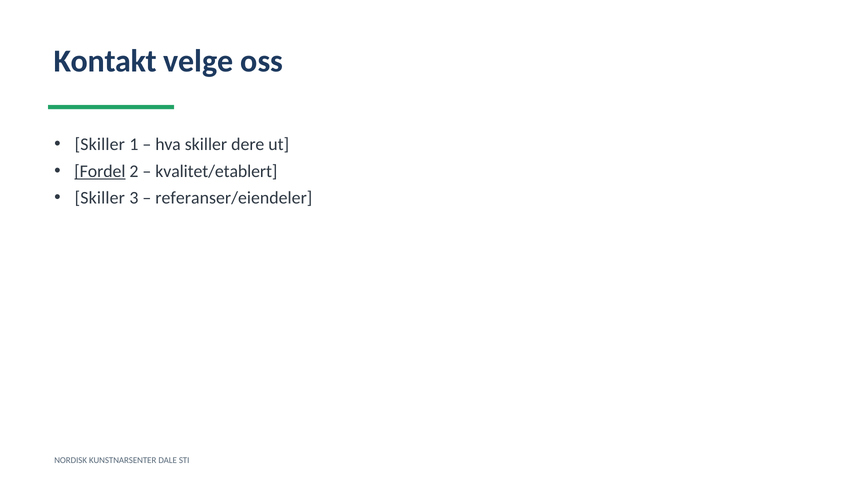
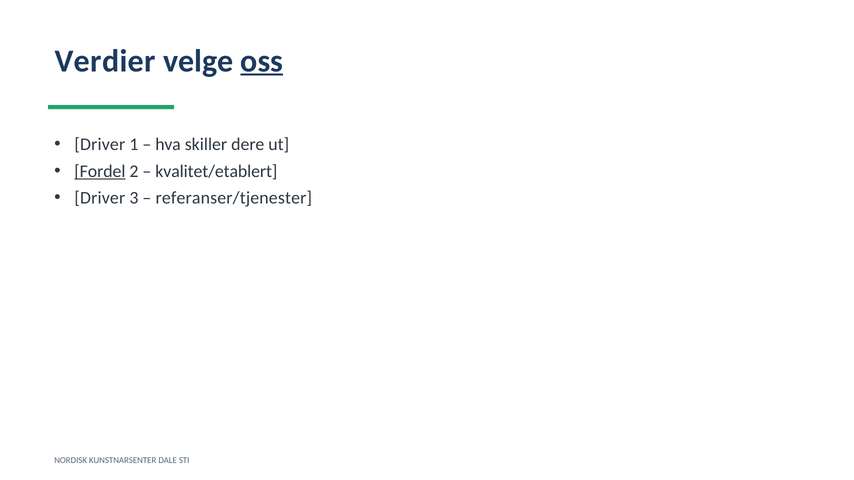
Kontakt: Kontakt -> Verdier
oss underline: none -> present
Skiller at (100, 145): Skiller -> Driver
Skiller at (100, 198): Skiller -> Driver
referanser/eiendeler: referanser/eiendeler -> referanser/tjenester
